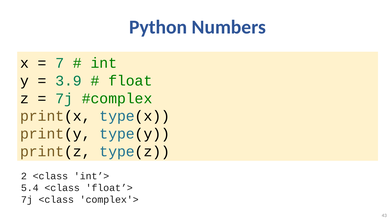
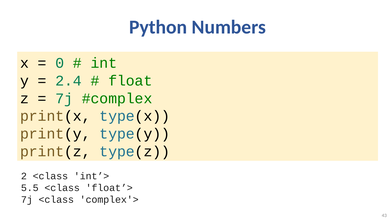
7: 7 -> 0
3.9: 3.9 -> 2.4
5.4: 5.4 -> 5.5
